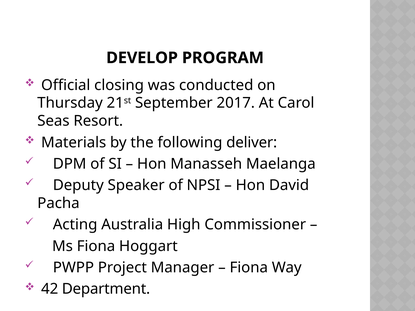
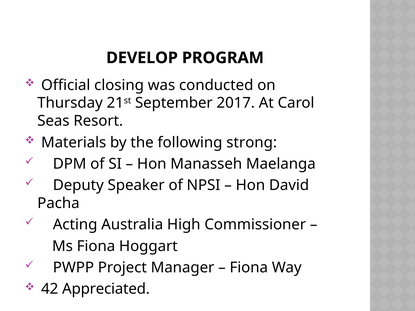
deliver: deliver -> strong
Department: Department -> Appreciated
